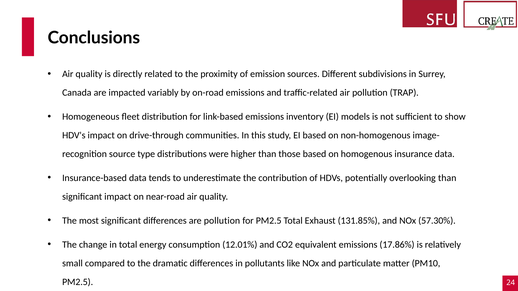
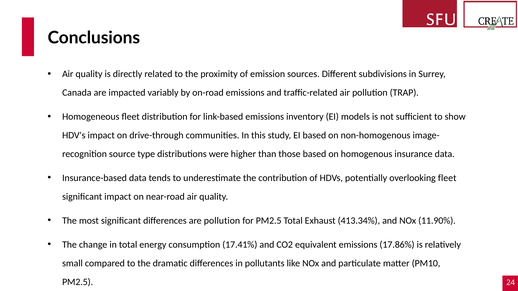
overlooking than: than -> fleet
131.85%: 131.85% -> 413.34%
57.30%: 57.30% -> 11.90%
12.01%: 12.01% -> 17.41%
